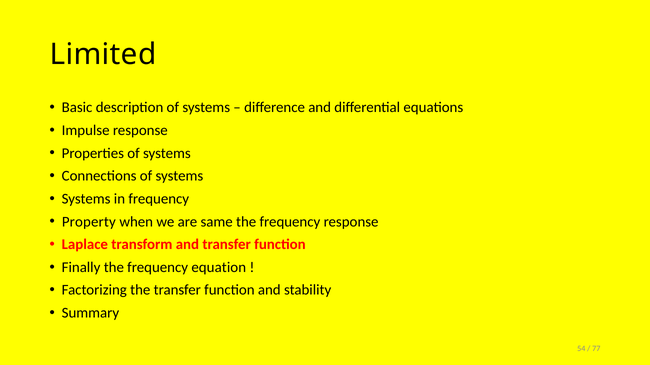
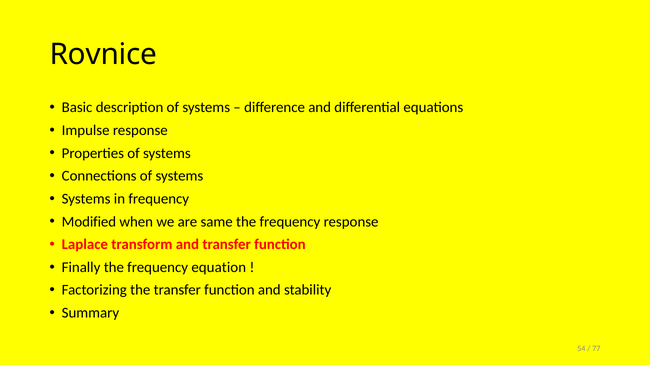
Limited: Limited -> Rovnice
Property: Property -> Modified
